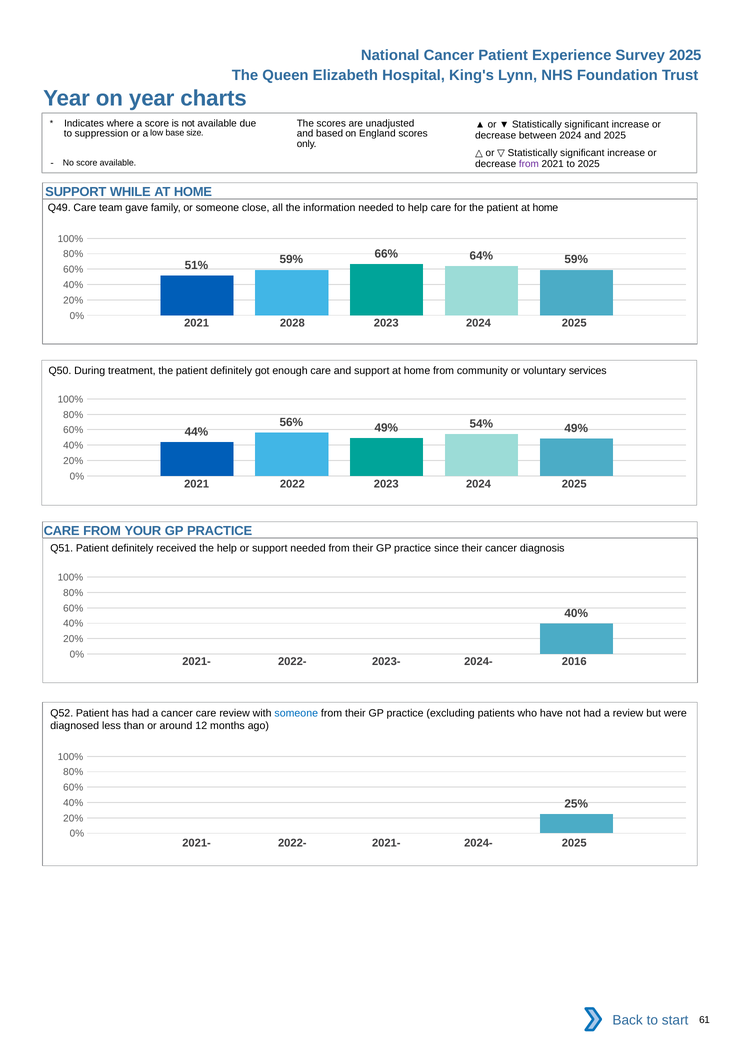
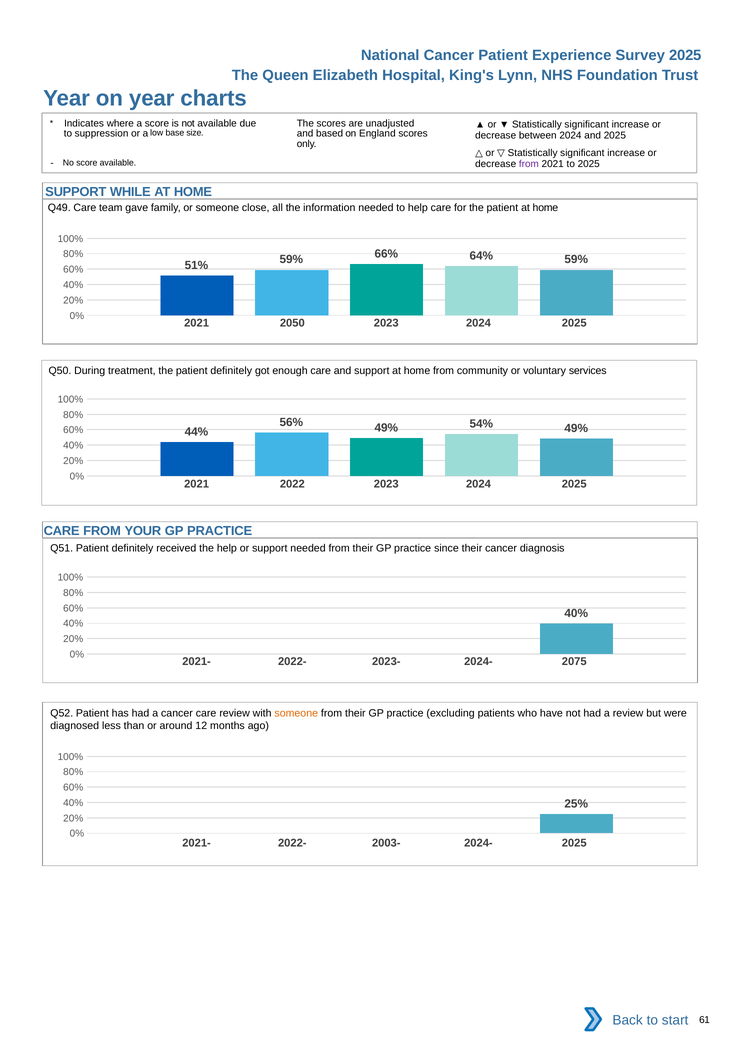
2028: 2028 -> 2050
2016: 2016 -> 2075
someone at (296, 713) colour: blue -> orange
2022- 2021-: 2021- -> 2003-
